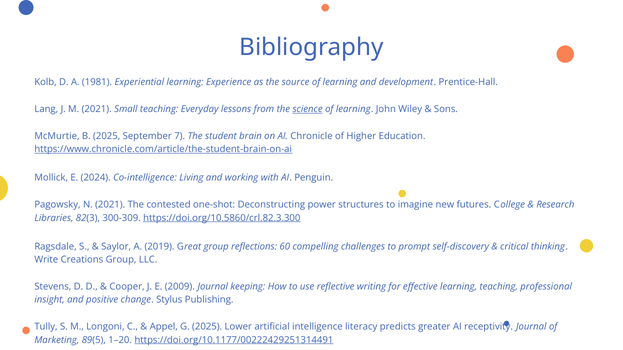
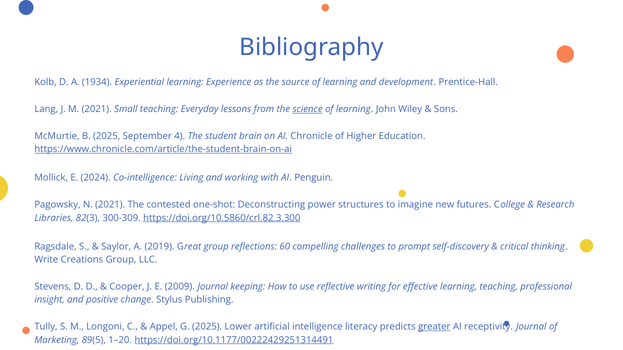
1981: 1981 -> 1934
7: 7 -> 4
greater underline: none -> present
